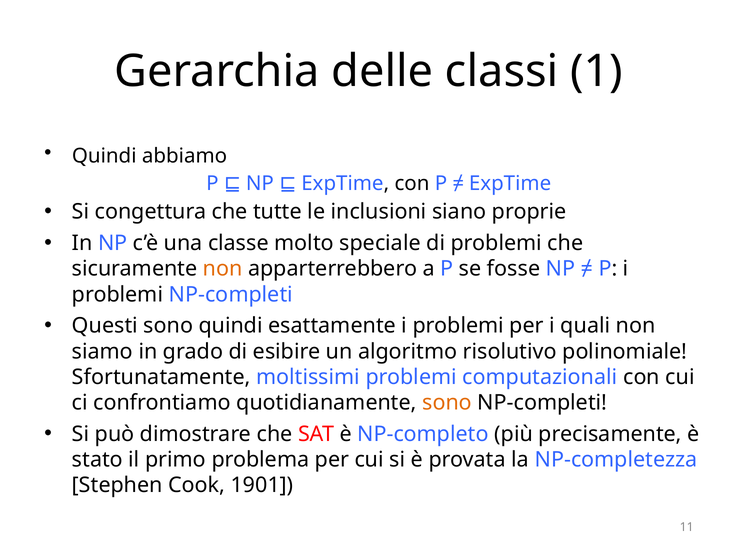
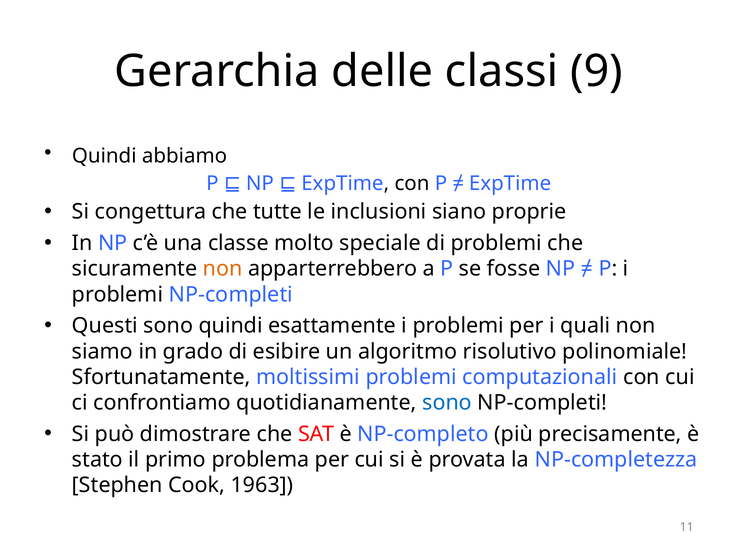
1: 1 -> 9
sono at (447, 403) colour: orange -> blue
1901: 1901 -> 1963
